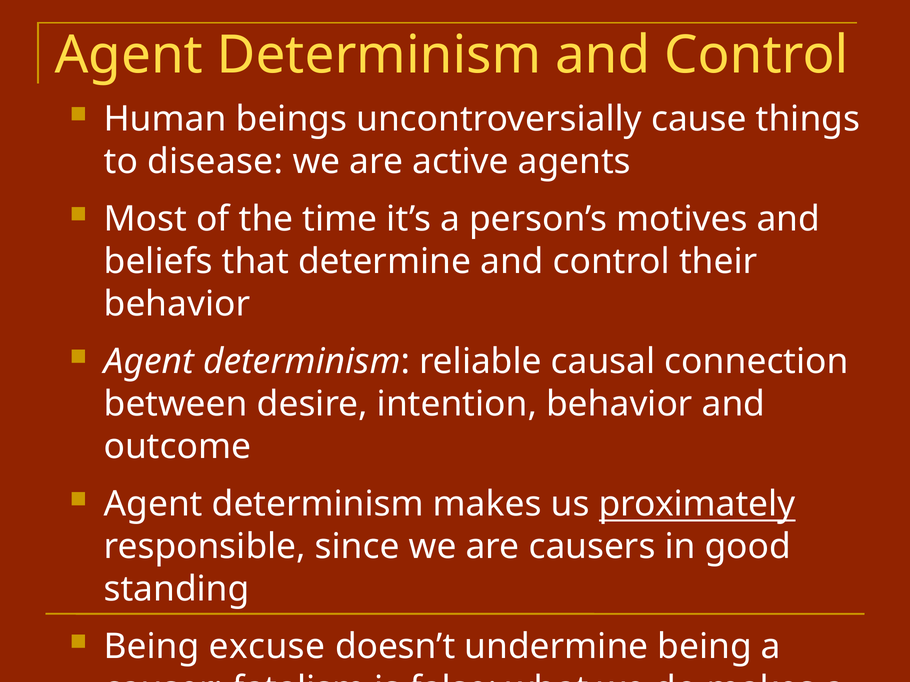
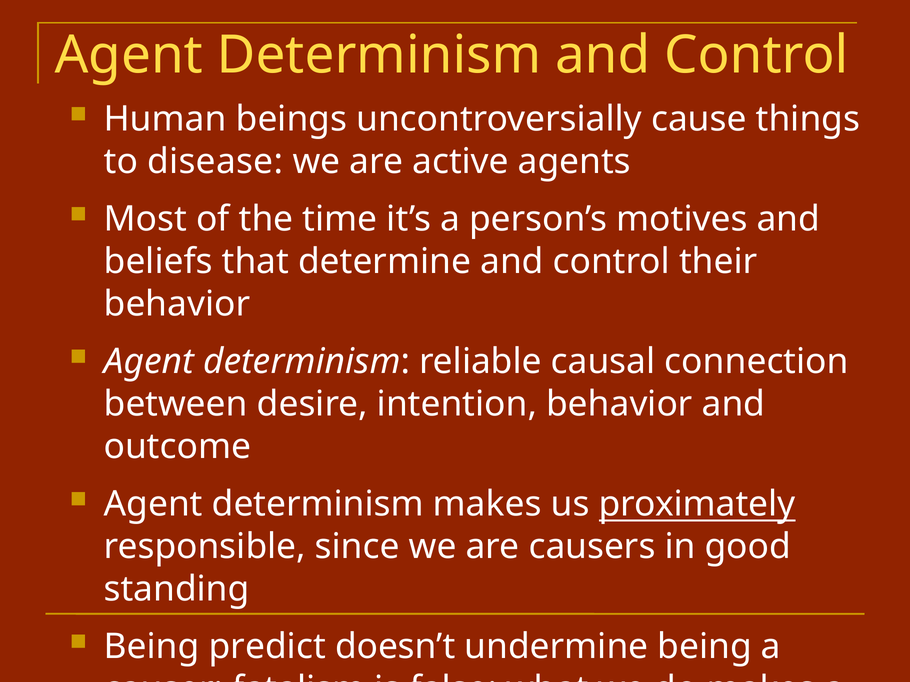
excuse: excuse -> predict
